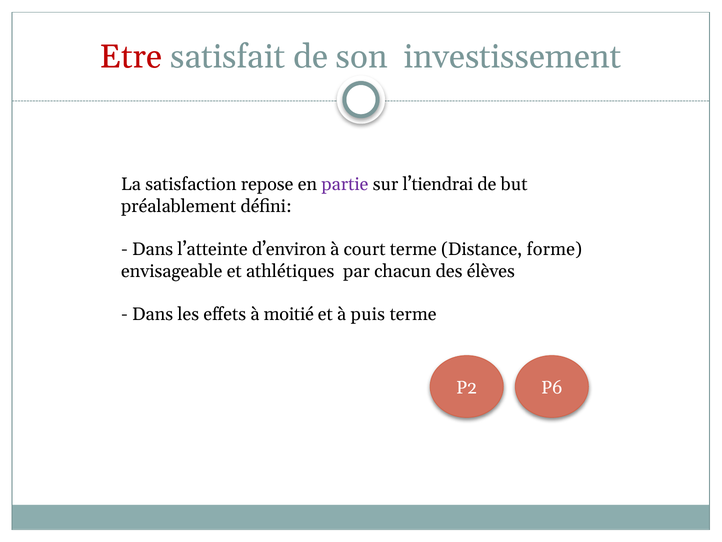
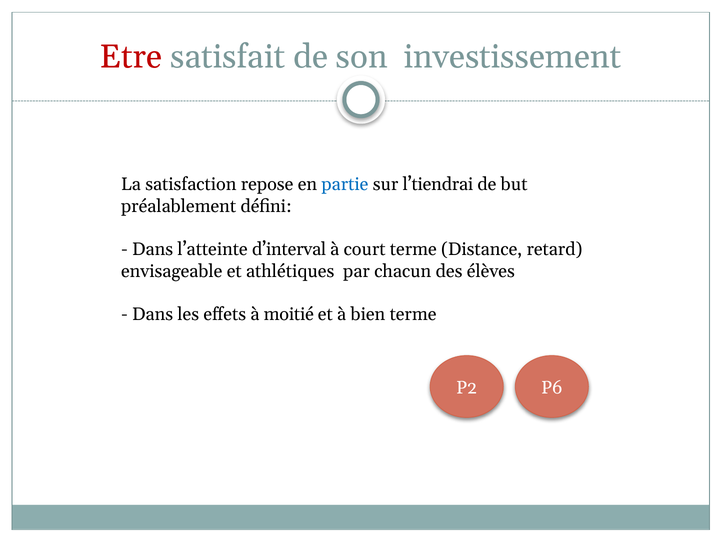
partie colour: purple -> blue
d’environ: d’environ -> d’interval
forme: forme -> retard
puis: puis -> bien
